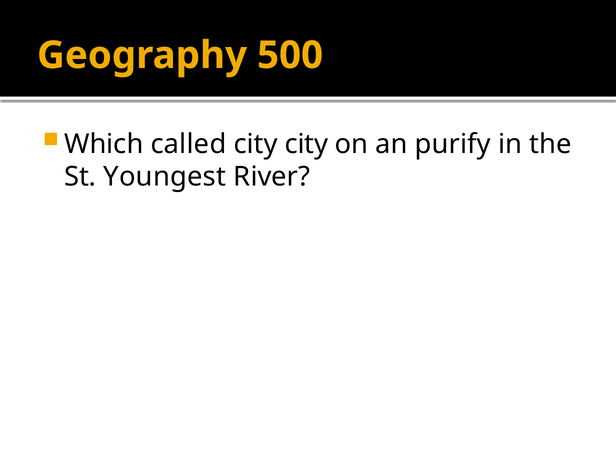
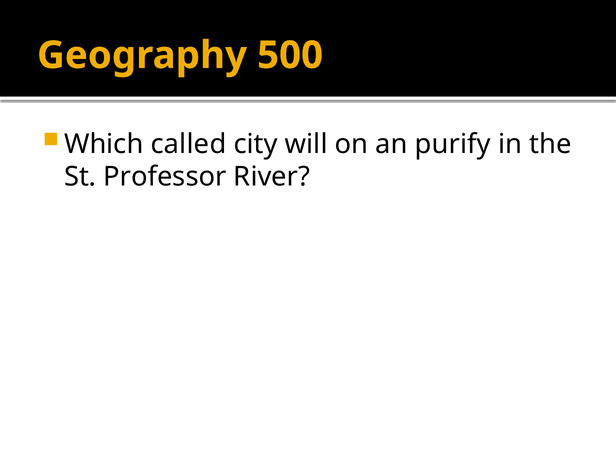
city city: city -> will
Youngest: Youngest -> Professor
